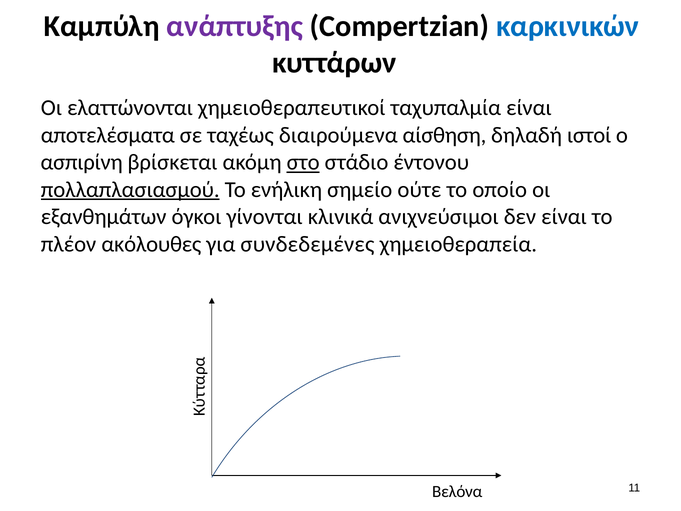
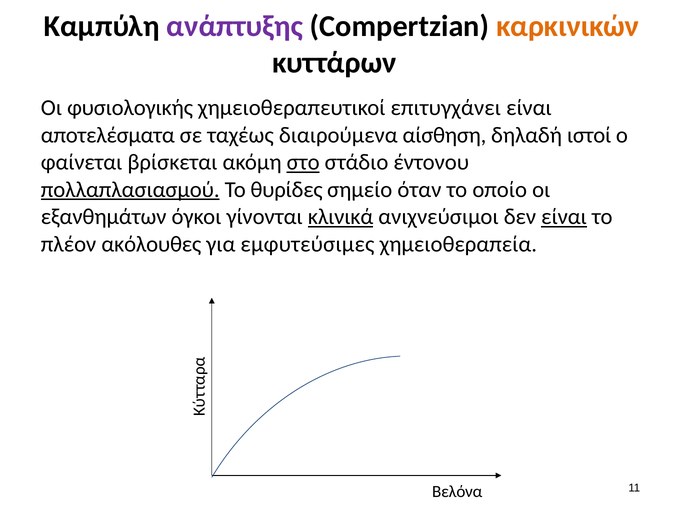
καρκινικών colour: blue -> orange
ελαττώνονται: ελαττώνονται -> φυσιολογικής
ταχυπαλμία: ταχυπαλμία -> επιτυγχάνει
ασπιρίνη: ασπιρίνη -> φαίνεται
ενήλικη: ενήλικη -> θυρίδες
ούτε: ούτε -> όταν
κλινικά underline: none -> present
είναι at (564, 217) underline: none -> present
συνδεδεμένες: συνδεδεμένες -> εμφυτεύσιμες
